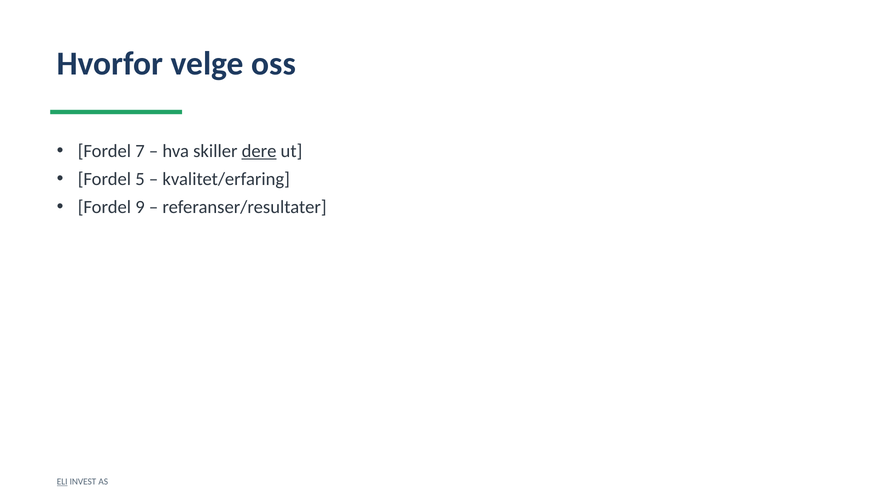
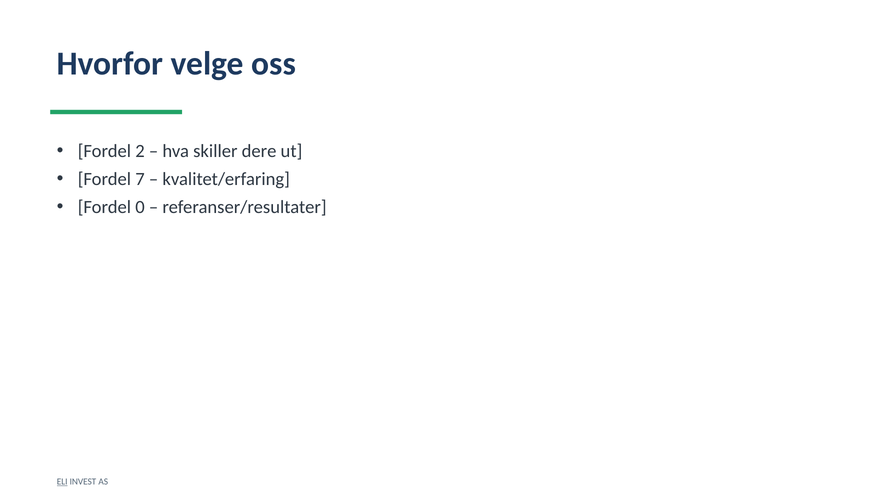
7: 7 -> 2
dere underline: present -> none
5: 5 -> 7
9: 9 -> 0
